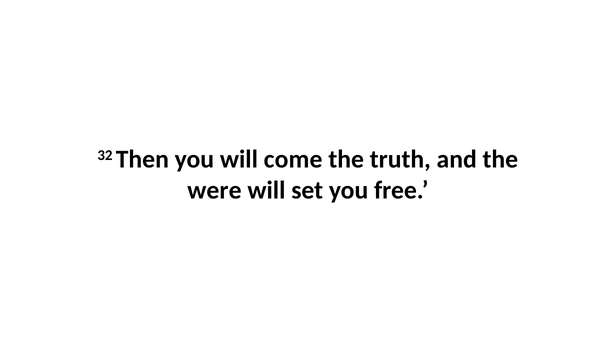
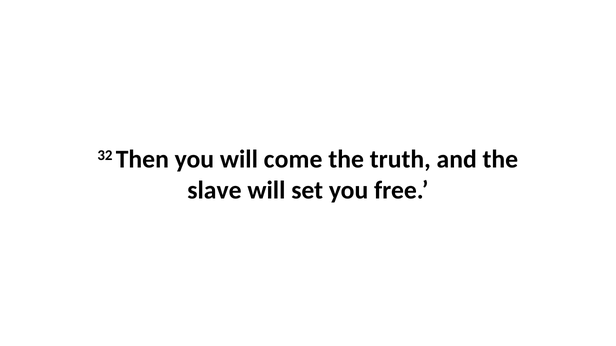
were: were -> slave
